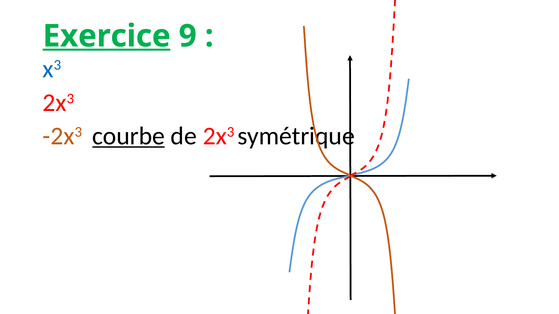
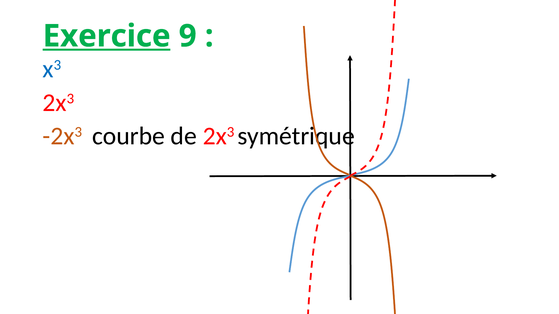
courbe underline: present -> none
